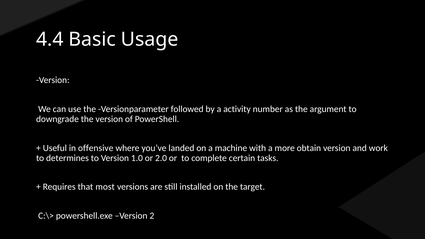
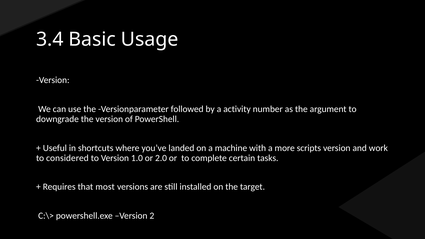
4.4: 4.4 -> 3.4
offensive: offensive -> shortcuts
obtain: obtain -> scripts
determines: determines -> considered
